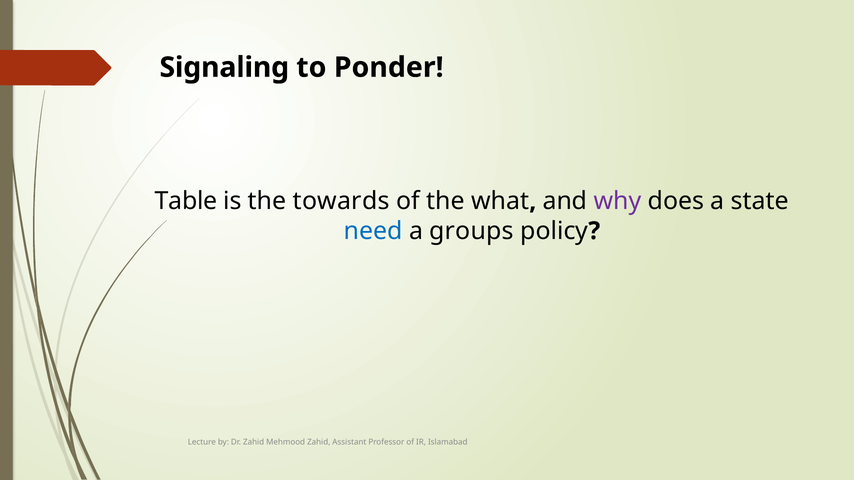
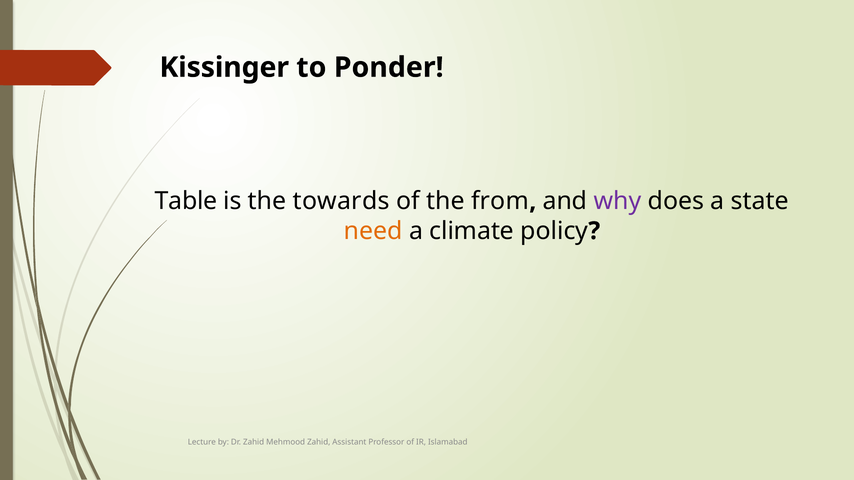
Signaling: Signaling -> Kissinger
what: what -> from
need colour: blue -> orange
groups: groups -> climate
